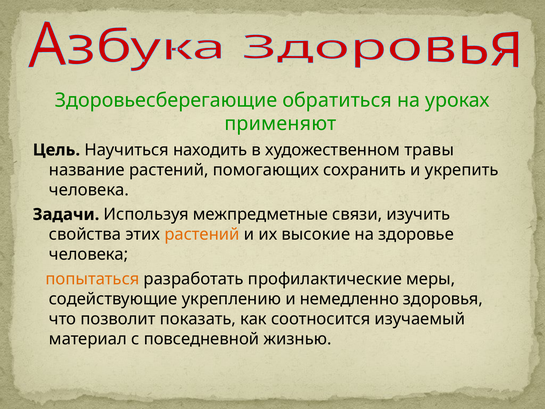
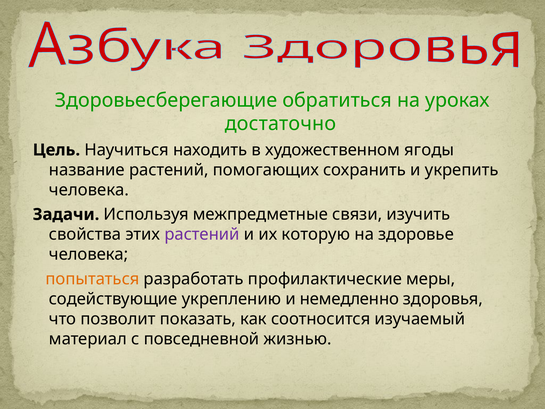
применяют: применяют -> достаточно
травы: травы -> ягоды
растений at (202, 234) colour: orange -> purple
высокие: высокие -> которую
